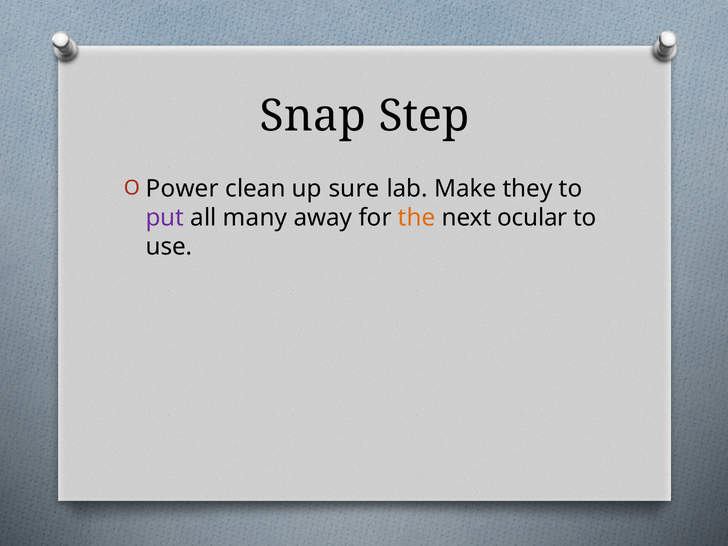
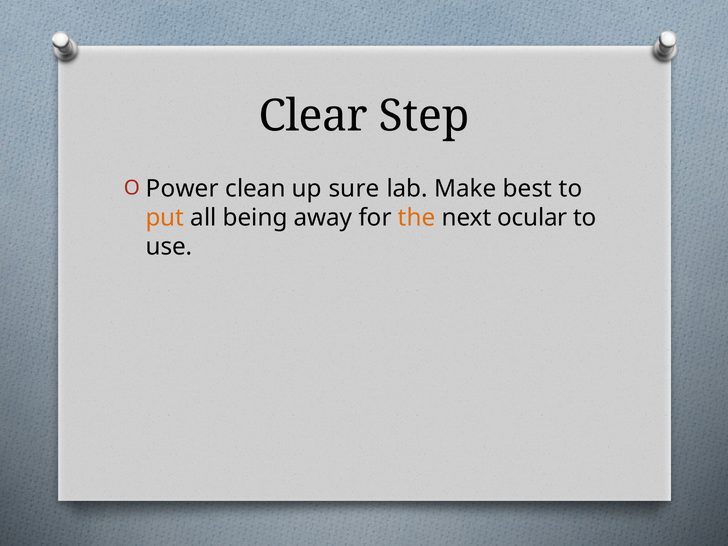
Snap: Snap -> Clear
they: they -> best
put colour: purple -> orange
many: many -> being
